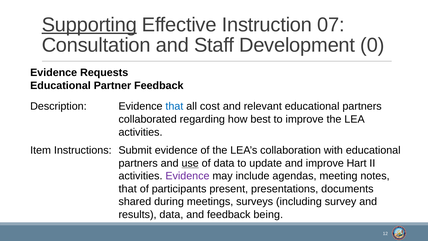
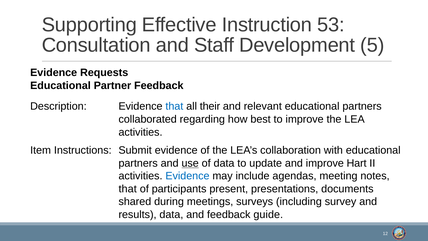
Supporting underline: present -> none
07: 07 -> 53
0: 0 -> 5
cost: cost -> their
Evidence at (187, 176) colour: purple -> blue
being: being -> guide
